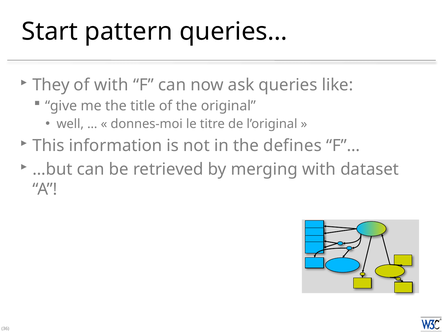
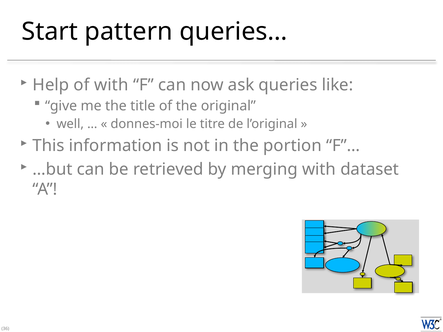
They: They -> Help
defines: defines -> portion
